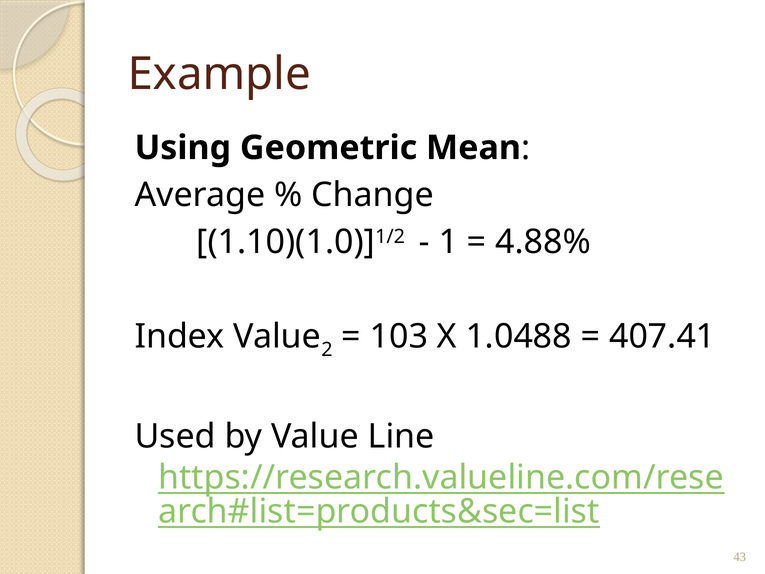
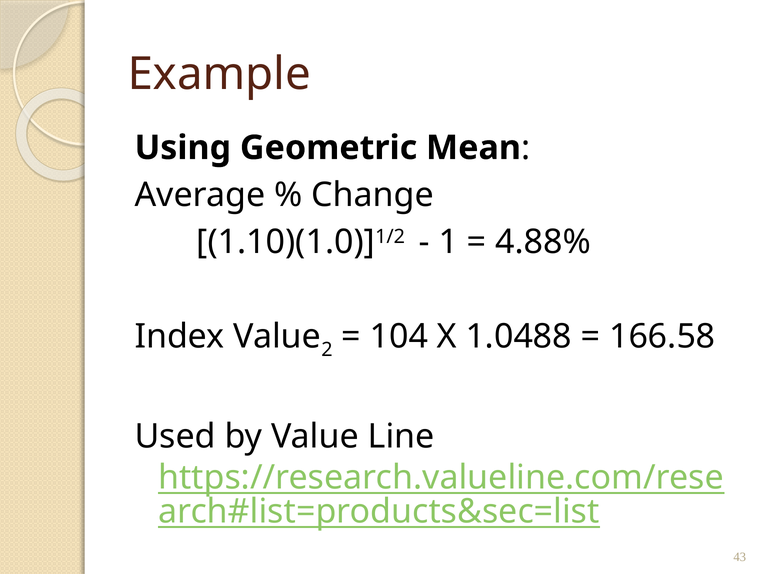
103: 103 -> 104
407.41: 407.41 -> 166.58
